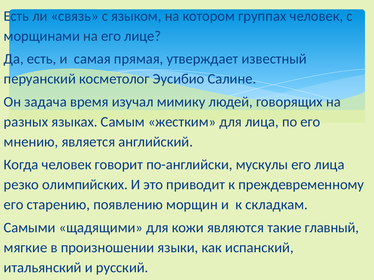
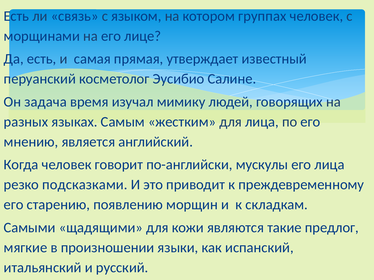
олимпийских: олимпийских -> подсказками
главный: главный -> предлог
